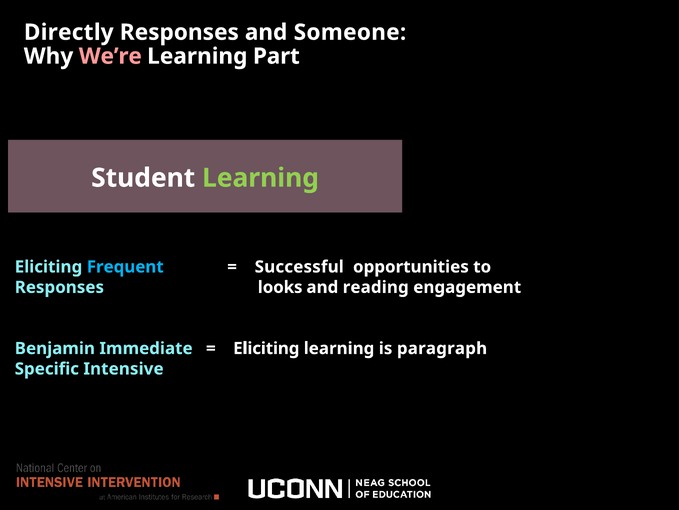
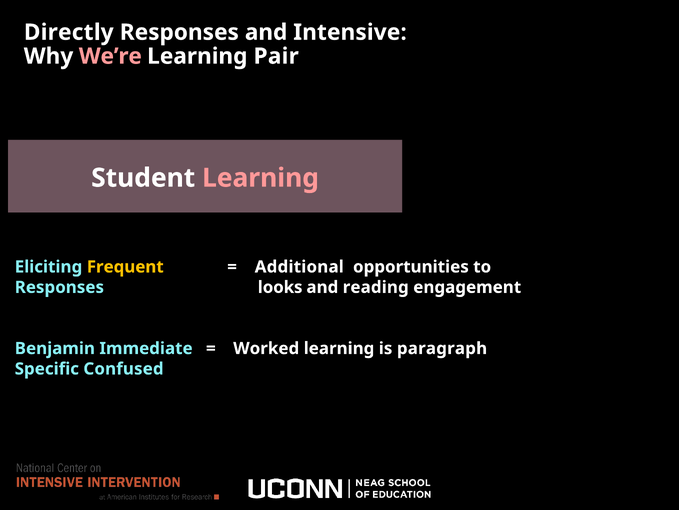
Someone: Someone -> Intensive
Part: Part -> Pair
Learning at (260, 178) colour: light green -> pink
Frequent colour: light blue -> yellow
Successful: Successful -> Additional
Eliciting at (266, 348): Eliciting -> Worked
Intensive: Intensive -> Confused
